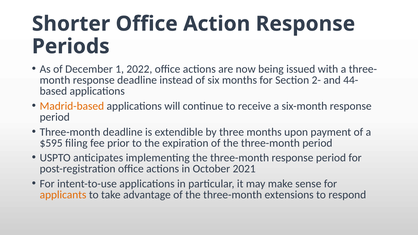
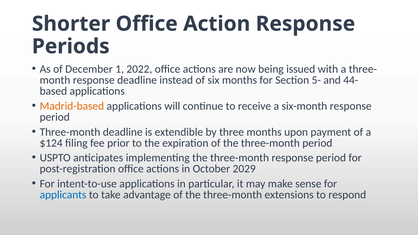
2-: 2- -> 5-
$595: $595 -> $124
2021: 2021 -> 2029
applicants colour: orange -> blue
